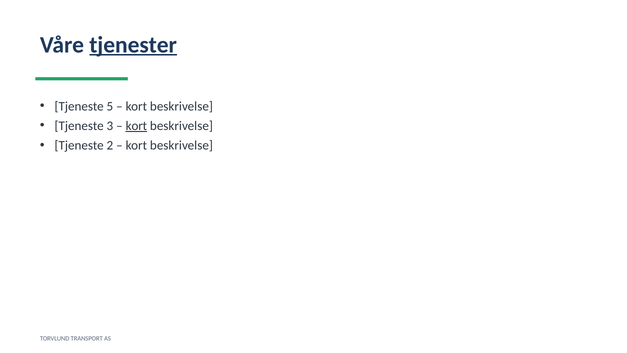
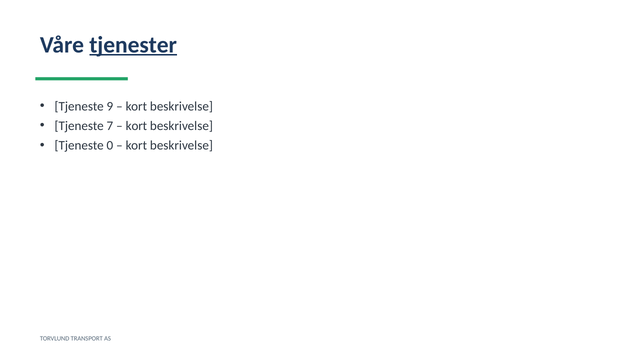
5: 5 -> 9
3: 3 -> 7
kort at (136, 126) underline: present -> none
2: 2 -> 0
